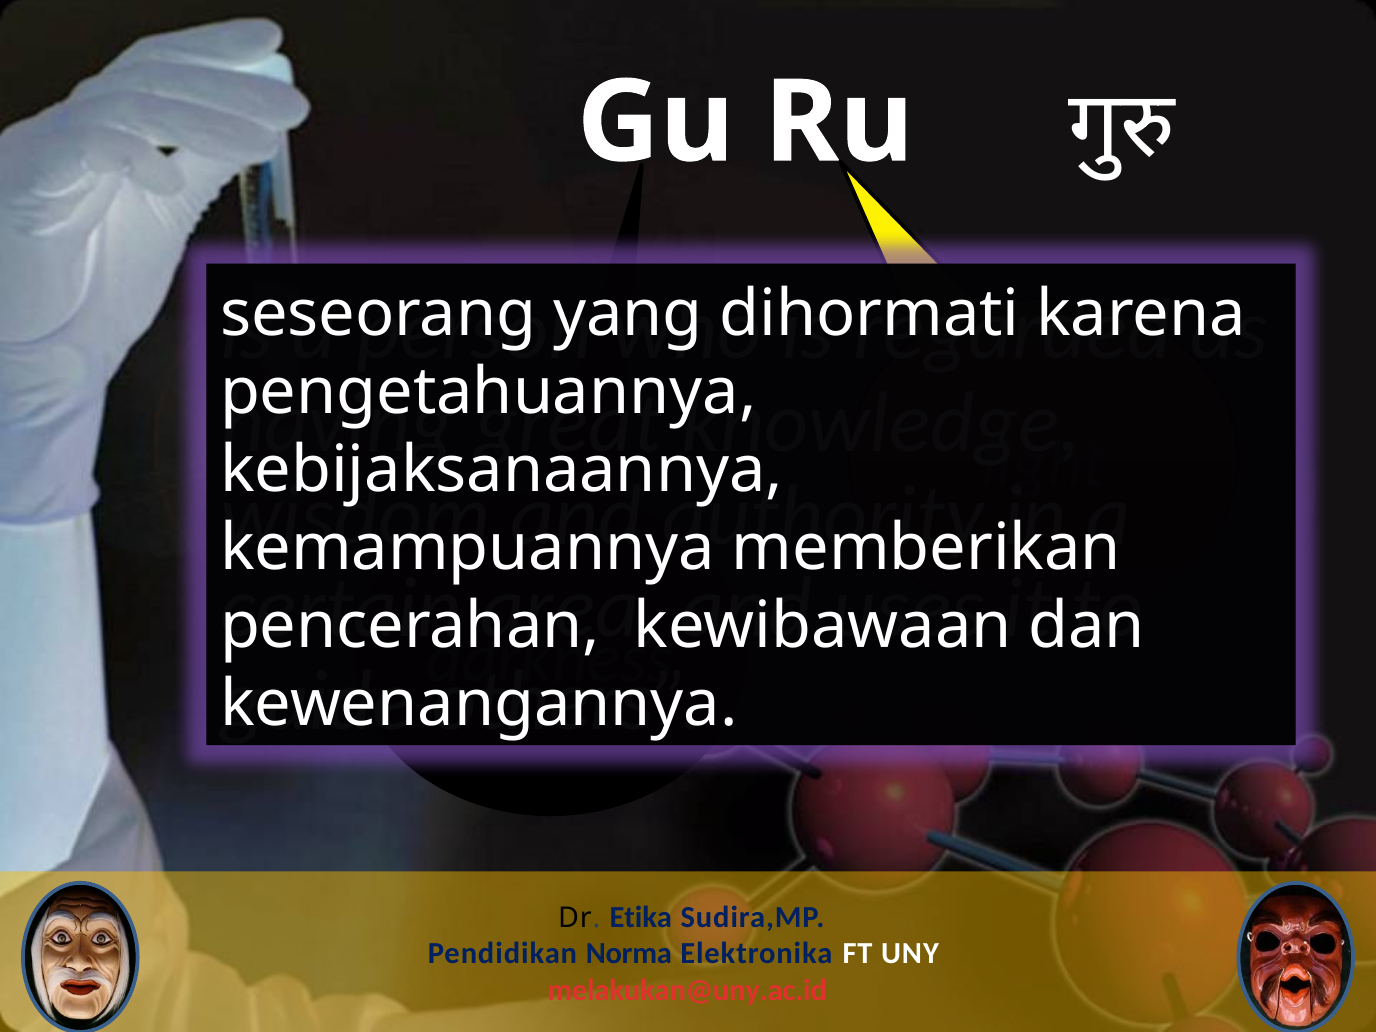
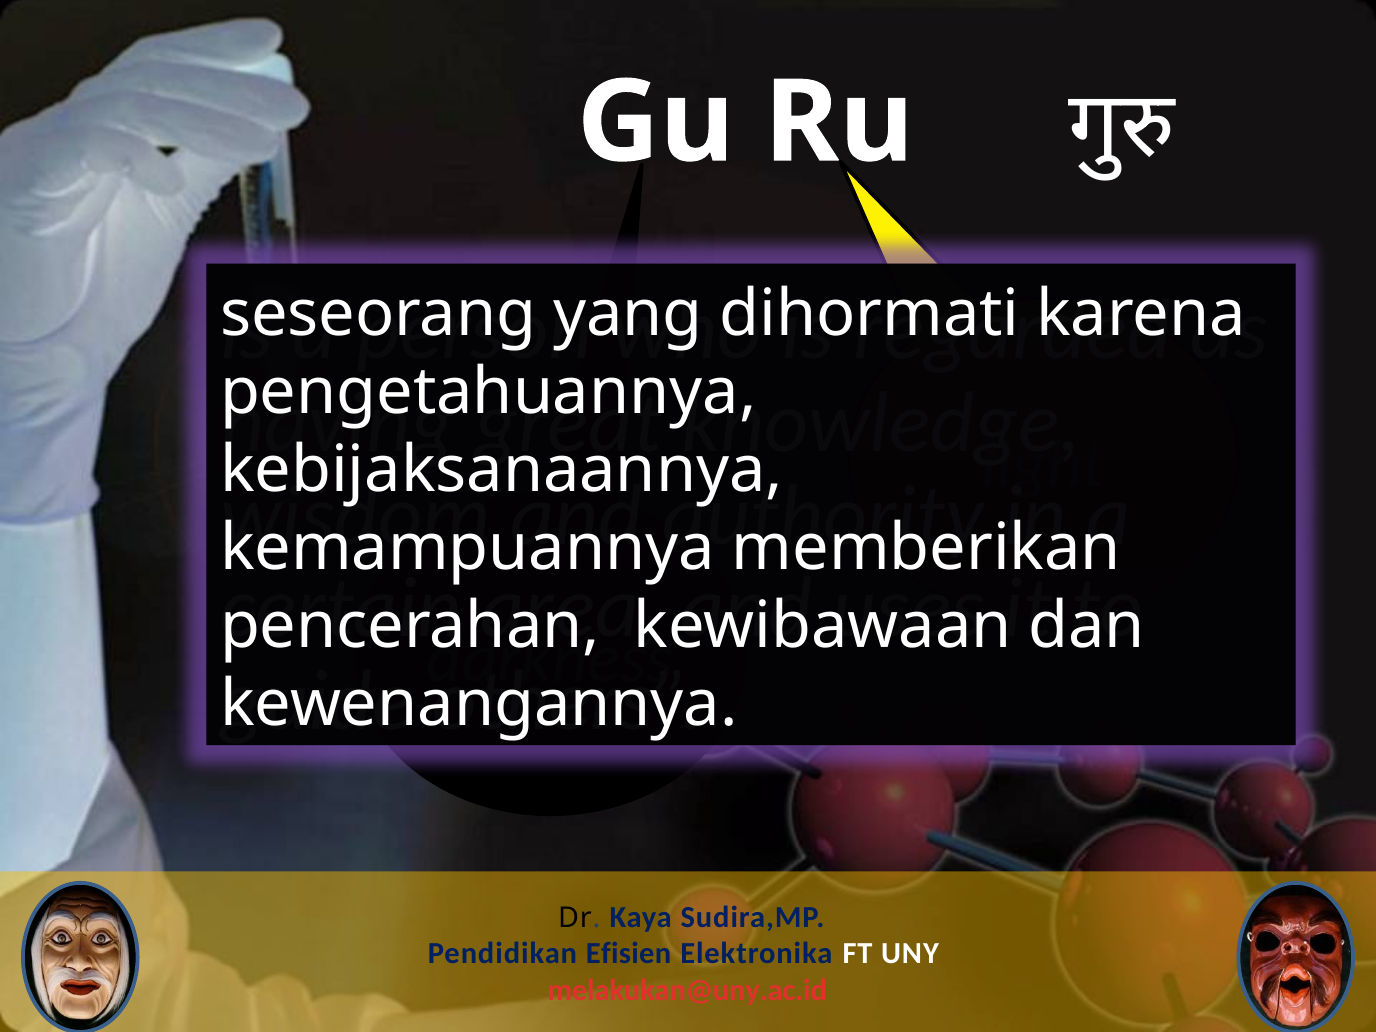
Etika: Etika -> Kaya
Norma: Norma -> Efisien
